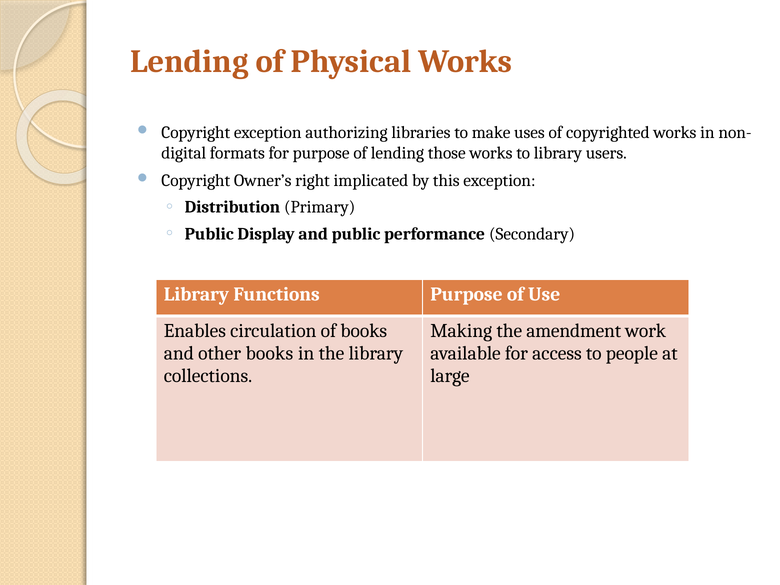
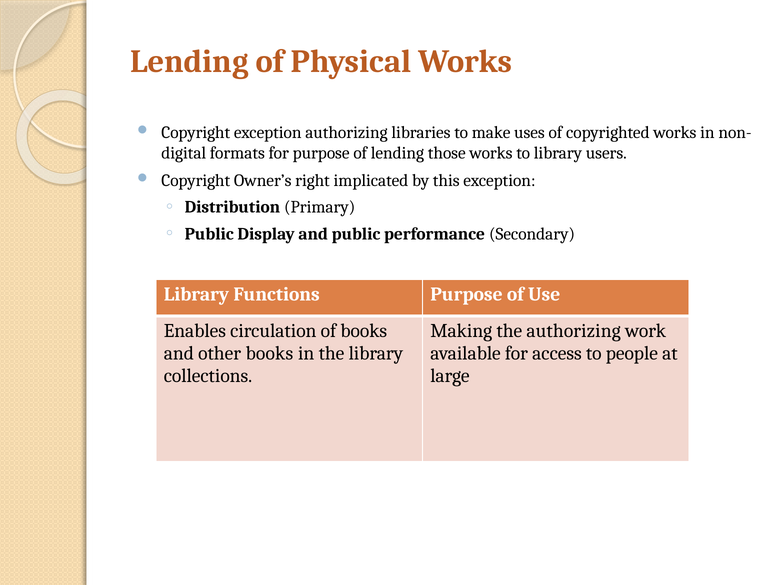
the amendment: amendment -> authorizing
